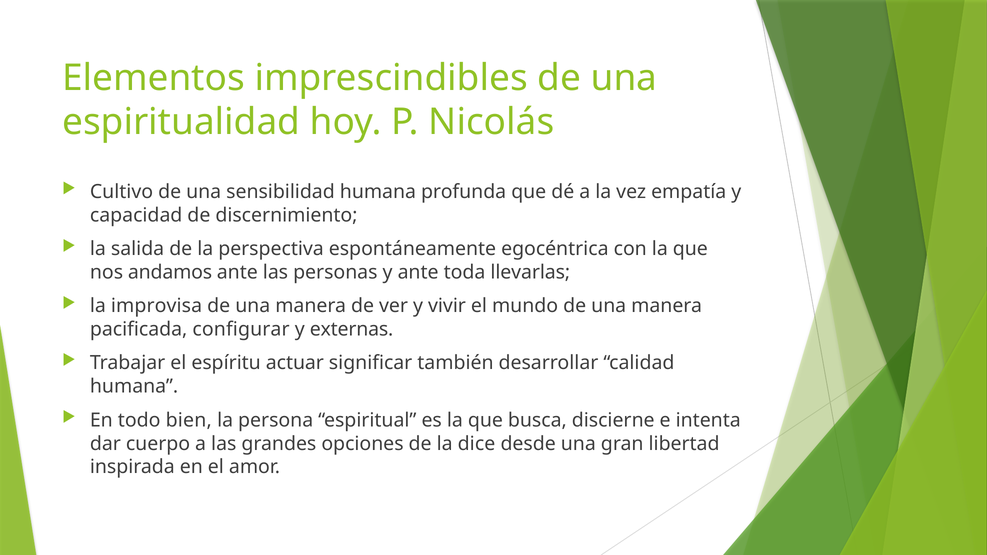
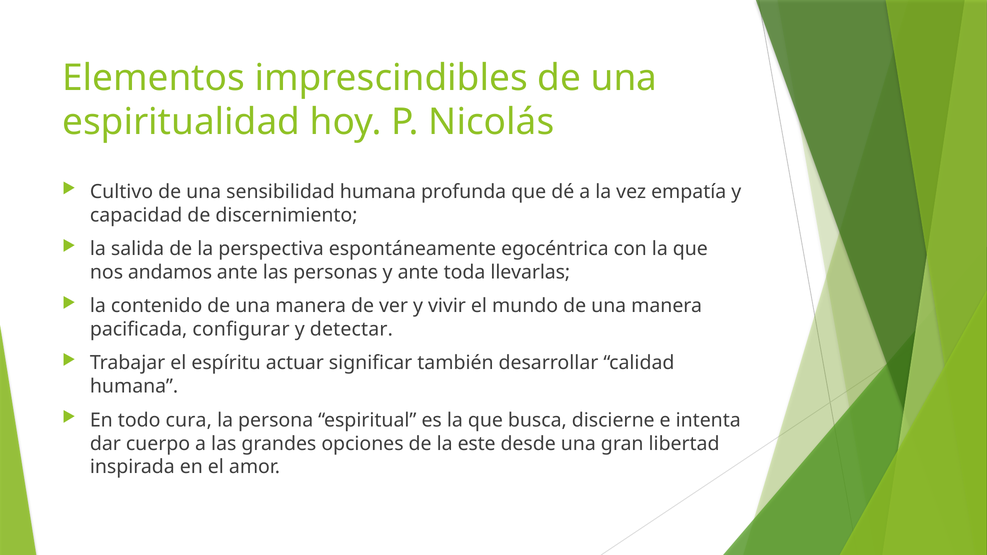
improvisa: improvisa -> contenido
externas: externas -> detectar
bien: bien -> cura
dice: dice -> este
